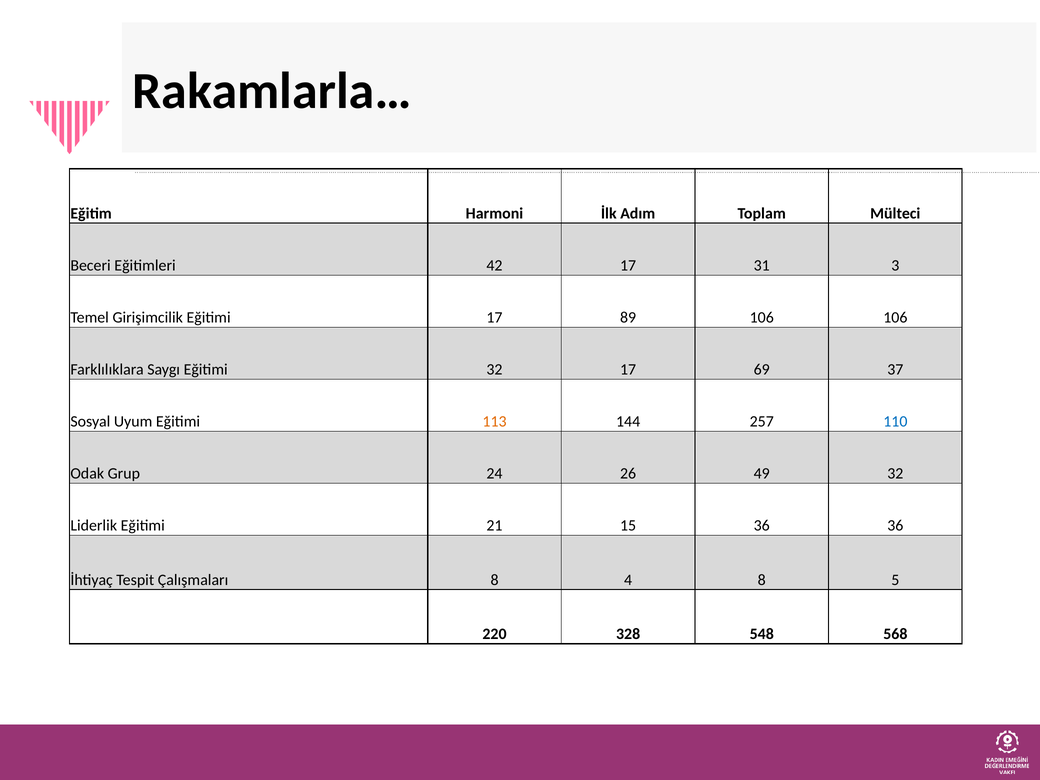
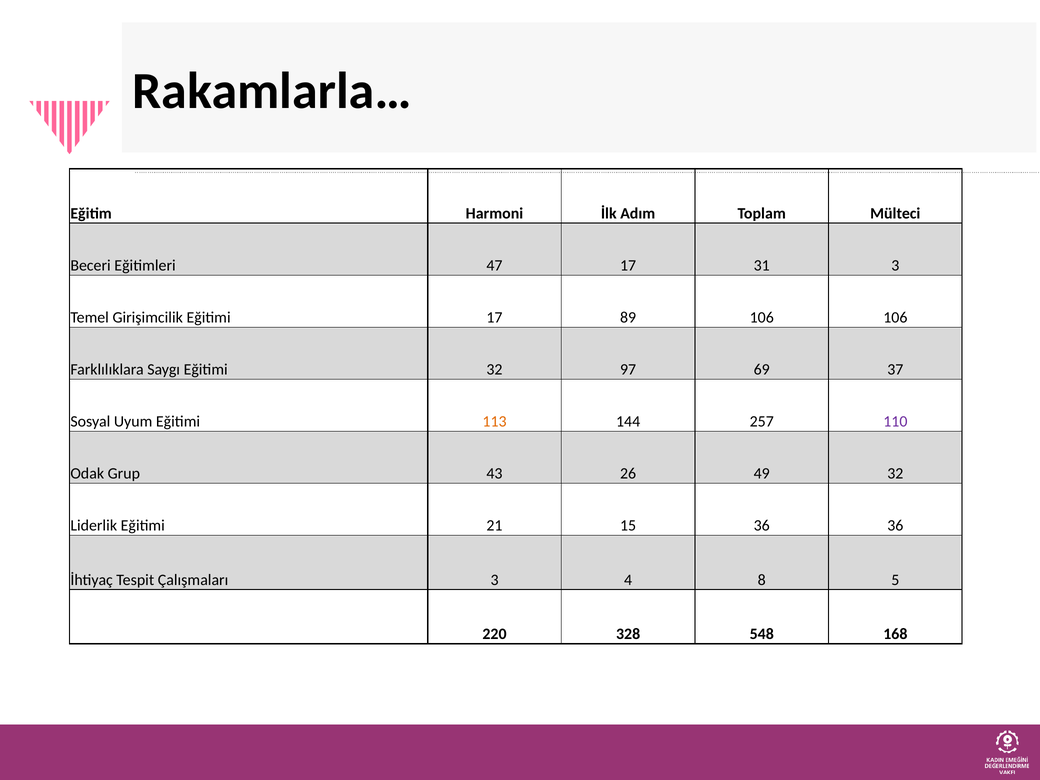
42: 42 -> 47
32 17: 17 -> 97
110 colour: blue -> purple
24: 24 -> 43
Çalışmaları 8: 8 -> 3
568: 568 -> 168
